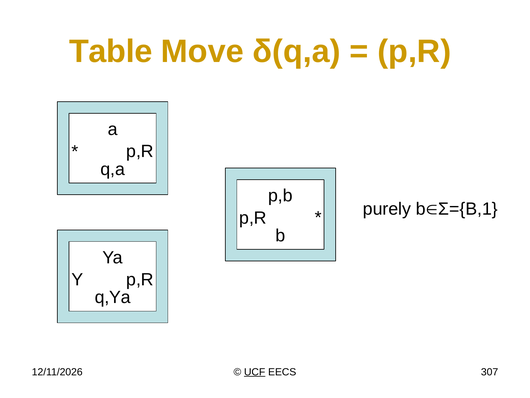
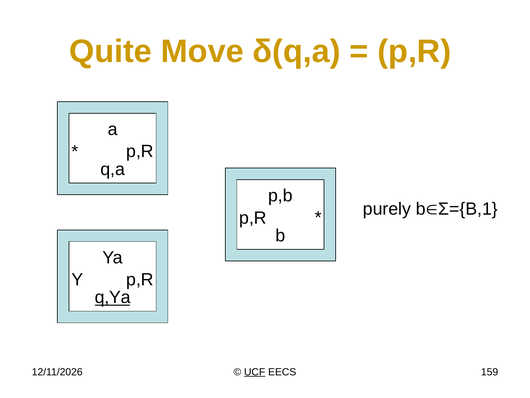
Table: Table -> Quite
q,Ya underline: none -> present
307: 307 -> 159
